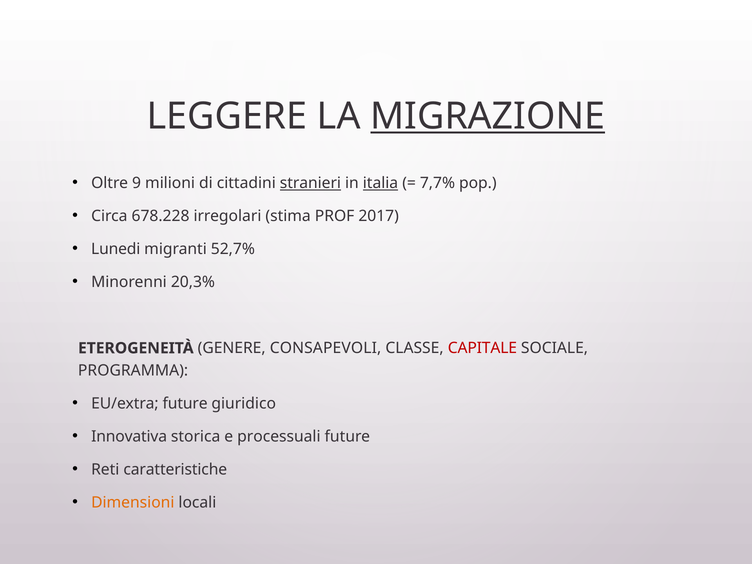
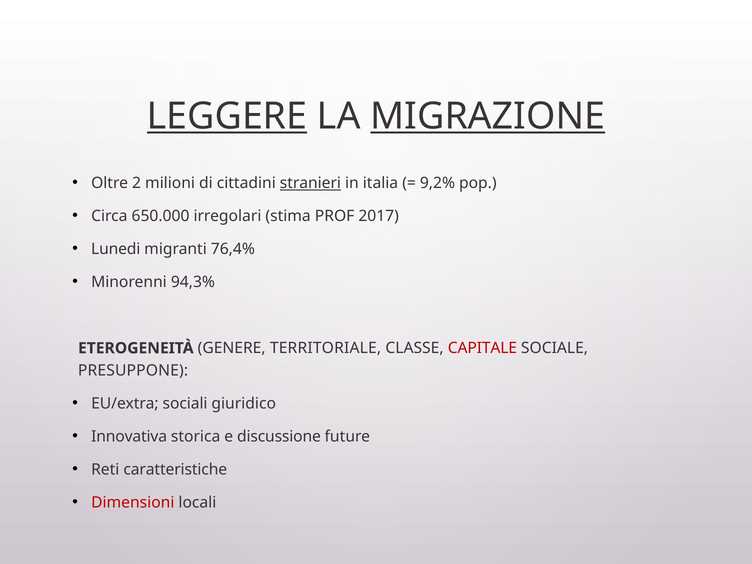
LEGGERE underline: none -> present
9: 9 -> 2
italia underline: present -> none
7,7%: 7,7% -> 9,2%
678.228: 678.228 -> 650.000
52,7%: 52,7% -> 76,4%
20,3%: 20,3% -> 94,3%
CONSAPEVOLI: CONSAPEVOLI -> TERRITORIALE
PROGRAMMA: PROGRAMMA -> PRESUPPONE
EU/extra future: future -> sociali
processuali: processuali -> discussione
Dimensioni colour: orange -> red
